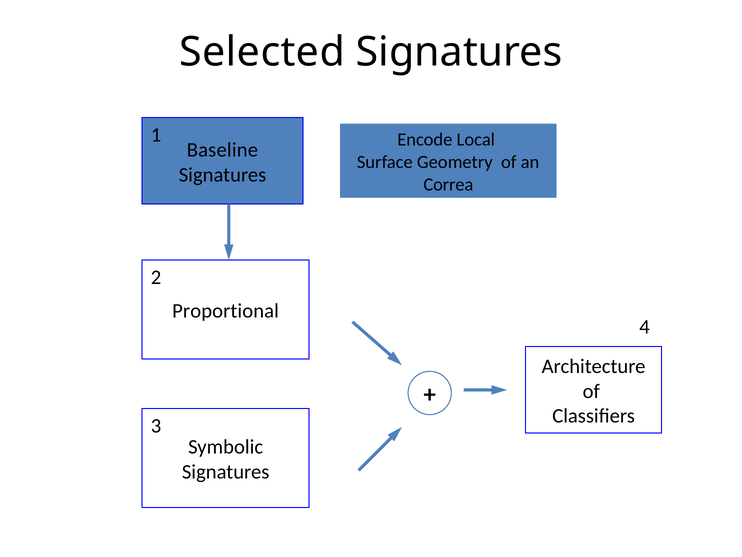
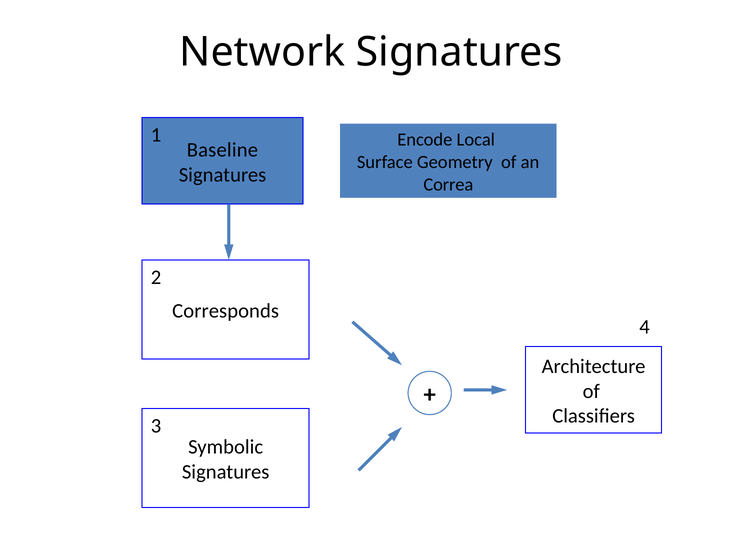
Selected: Selected -> Network
Proportional: Proportional -> Corresponds
